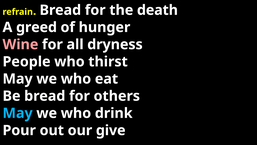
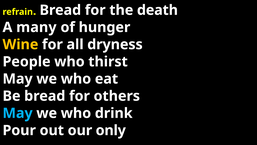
greed: greed -> many
Wine colour: pink -> yellow
give: give -> only
